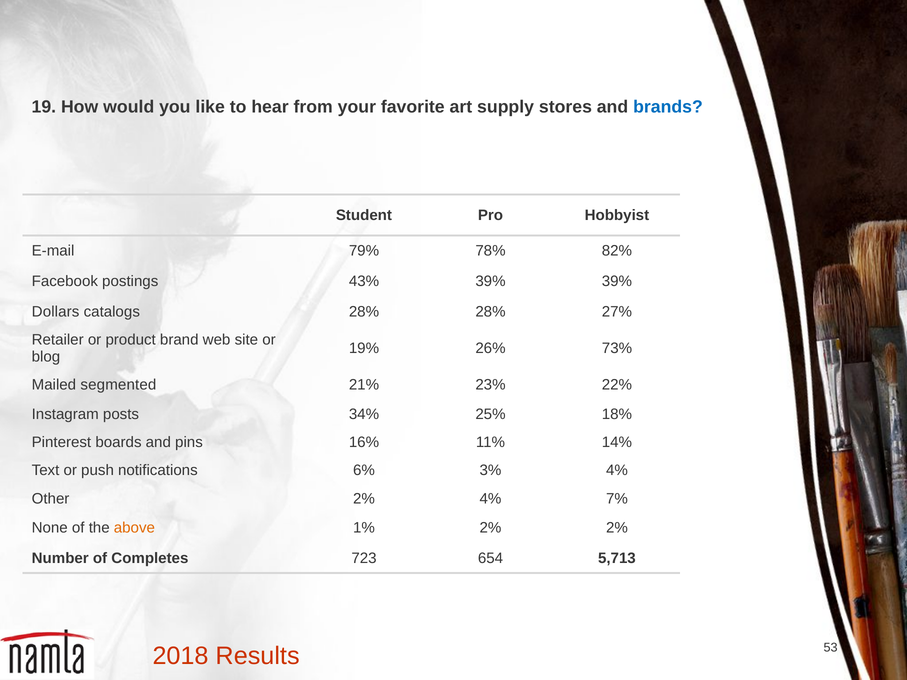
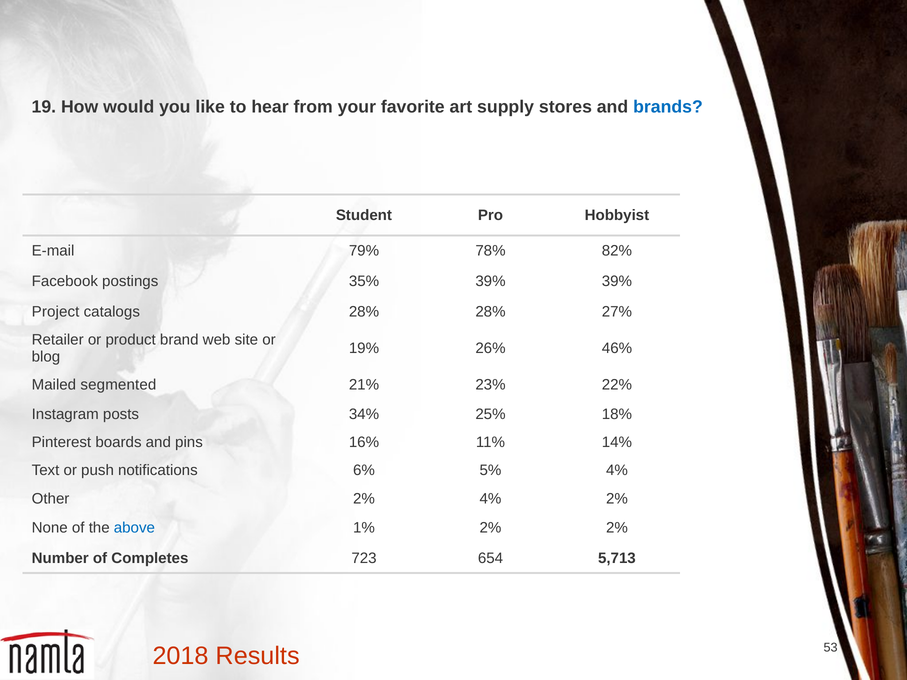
43%: 43% -> 35%
Dollars: Dollars -> Project
73%: 73% -> 46%
3%: 3% -> 5%
4% 7%: 7% -> 2%
above colour: orange -> blue
